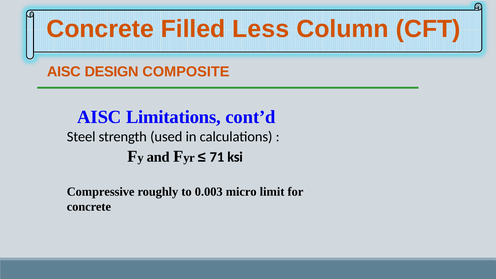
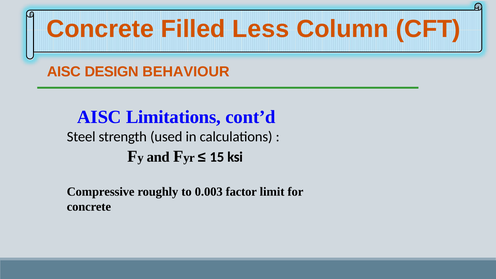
COMPOSITE: COMPOSITE -> BEHAVIOUR
71: 71 -> 15
micro: micro -> factor
